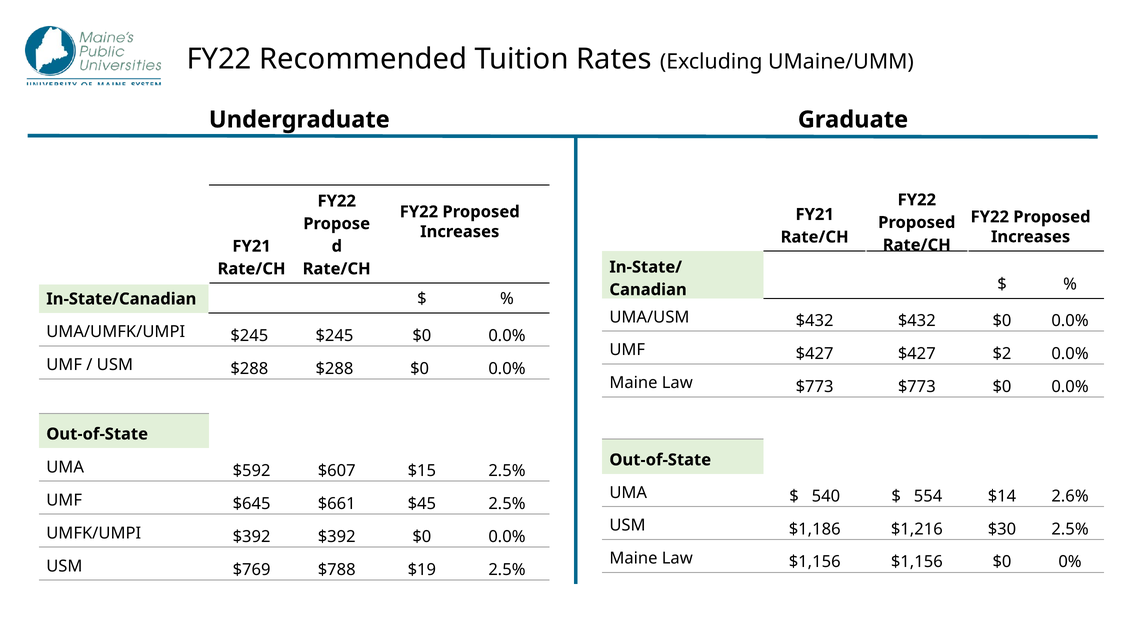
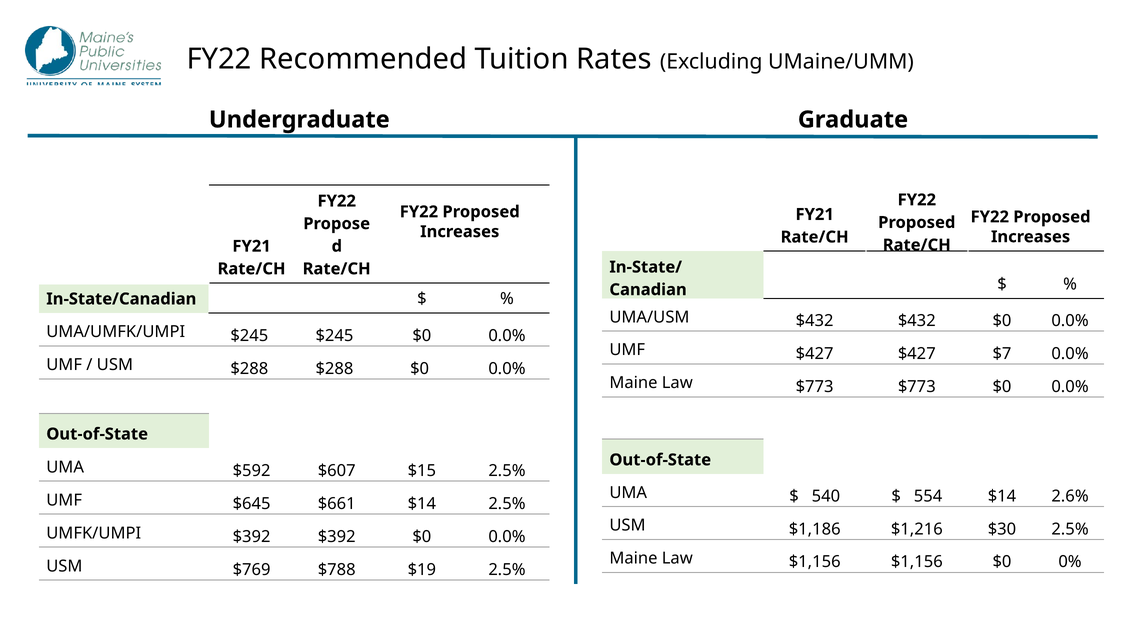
$2: $2 -> $7
$661 $45: $45 -> $14
